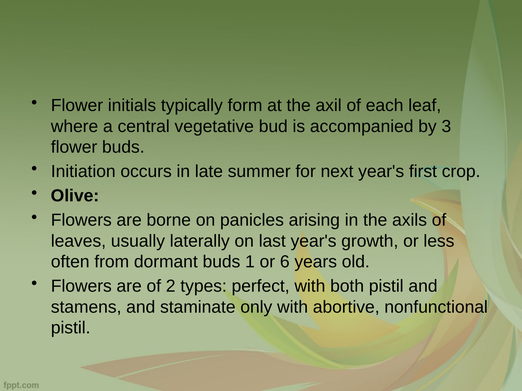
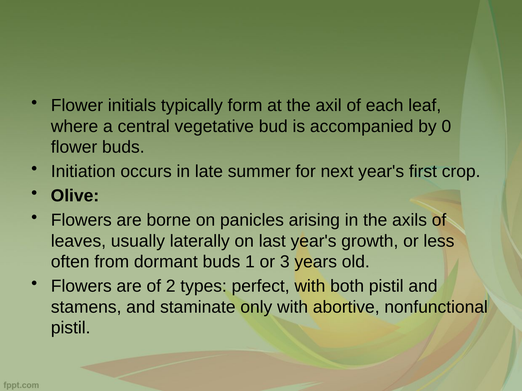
3: 3 -> 0
6: 6 -> 3
